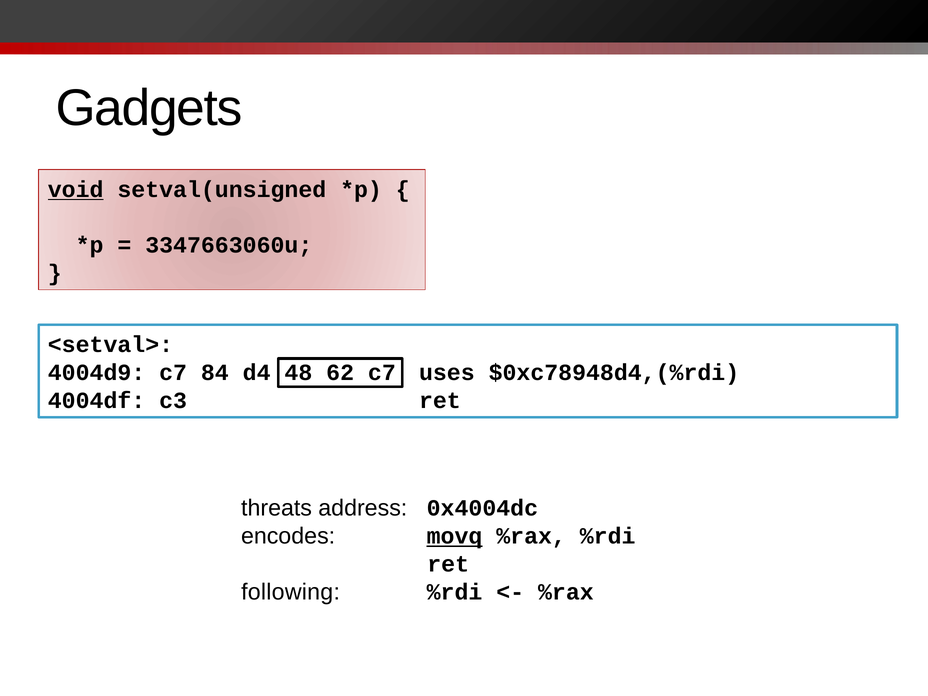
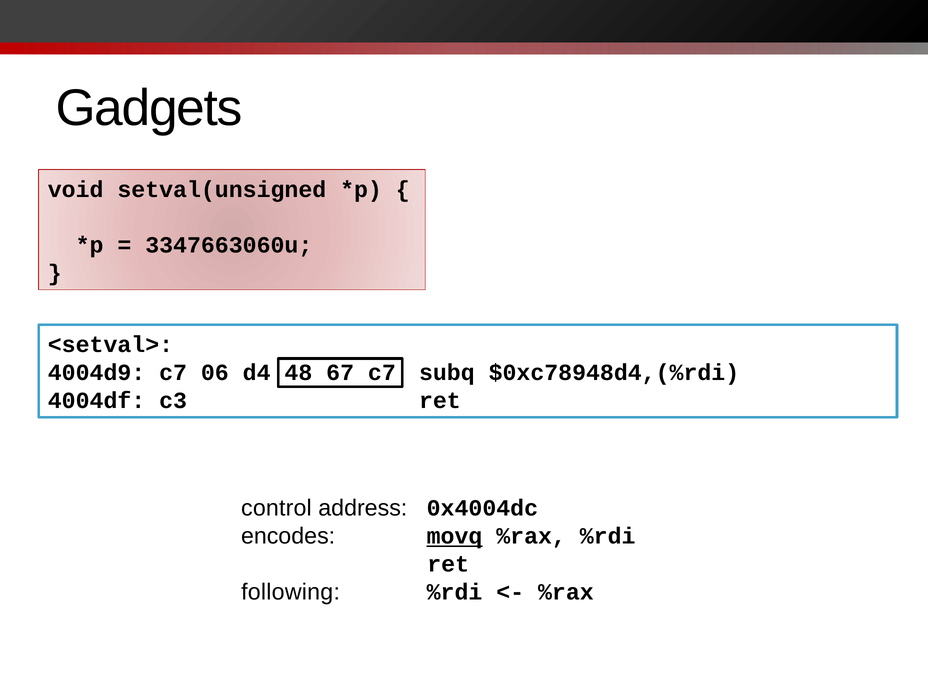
void underline: present -> none
84: 84 -> 06
62: 62 -> 67
uses: uses -> subq
threats: threats -> control
